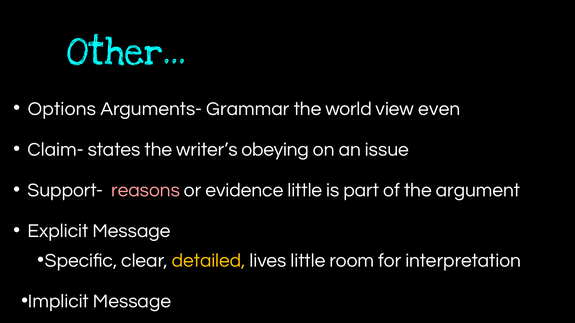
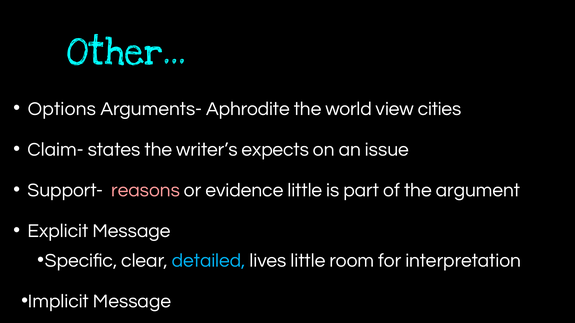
Grammar: Grammar -> Aphrodite
even: even -> cities
obeying: obeying -> expects
detailed colour: yellow -> light blue
